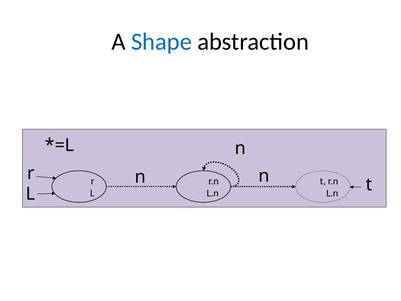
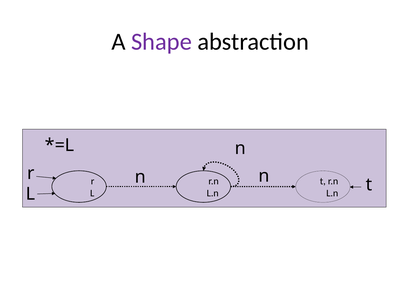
Shape colour: blue -> purple
